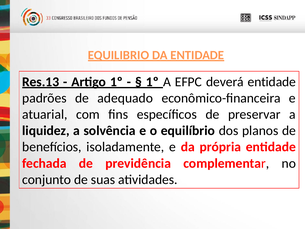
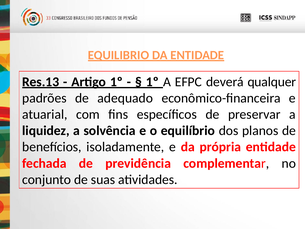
deverá entidade: entidade -> qualquer
